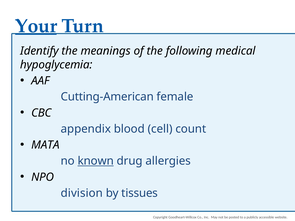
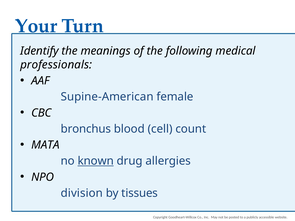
Your underline: present -> none
hypoglycemia: hypoglycemia -> professionals
Cutting-American: Cutting-American -> Supine-American
appendix: appendix -> bronchus
